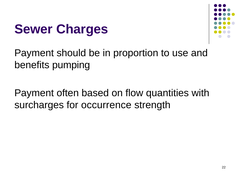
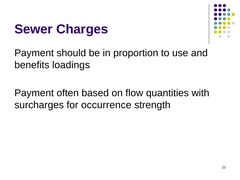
pumping: pumping -> loadings
